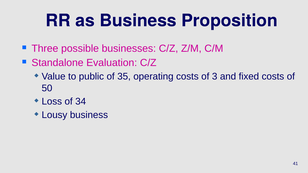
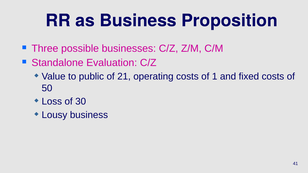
35: 35 -> 21
3: 3 -> 1
34: 34 -> 30
